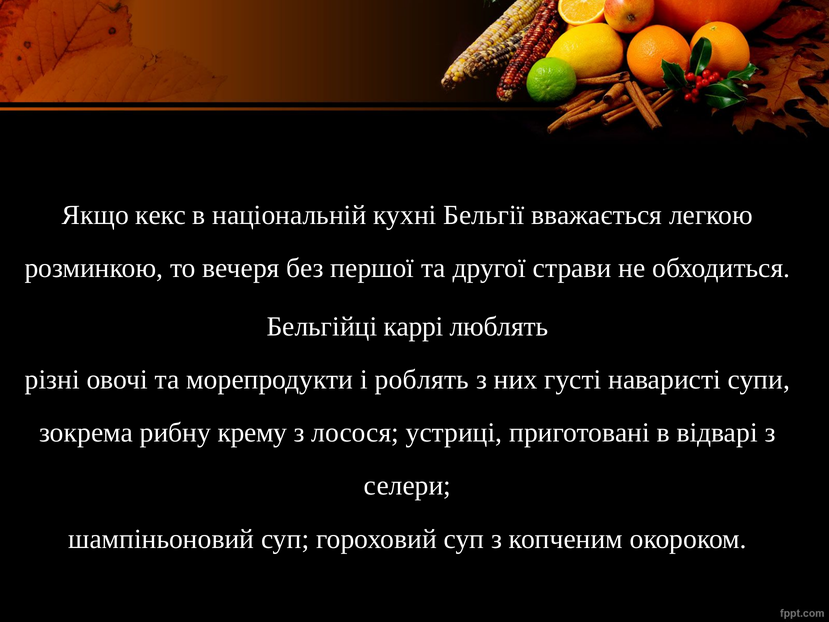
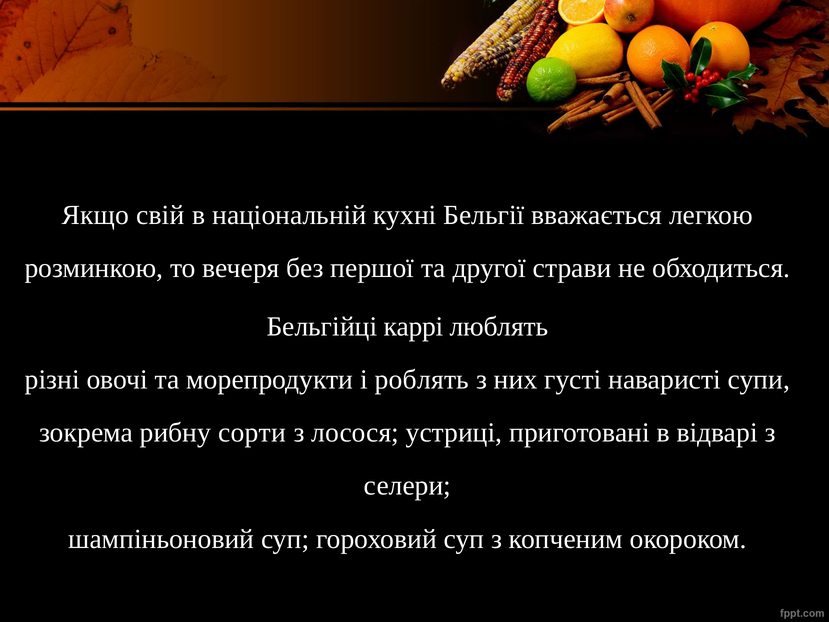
кекс: кекс -> свій
крему: крему -> сорти
